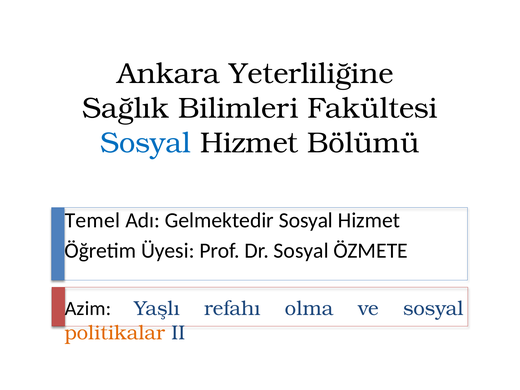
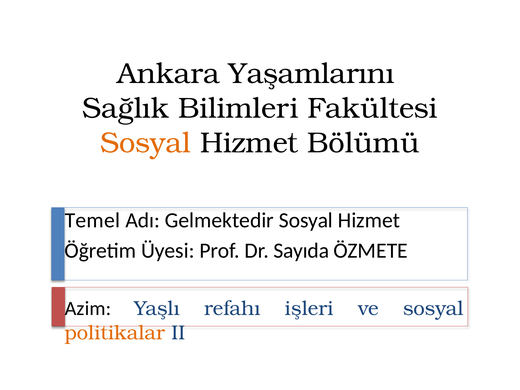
Yeterliliğine: Yeterliliğine -> Yaşamlarını
Sosyal at (146, 143) colour: blue -> orange
Dr Sosyal: Sosyal -> Sayıda
olma: olma -> işleri
